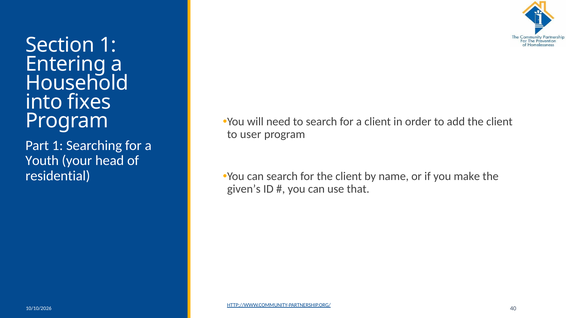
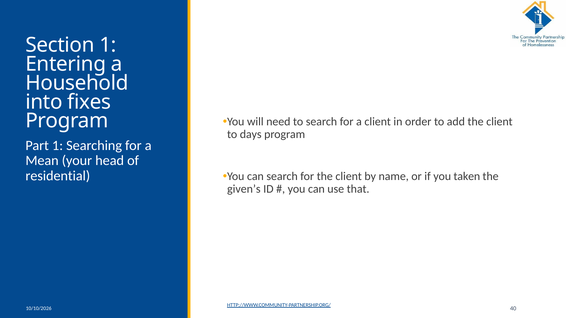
user: user -> days
Youth: Youth -> Mean
make: make -> taken
